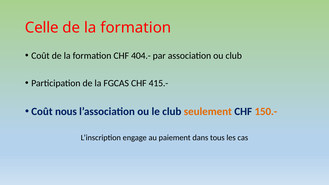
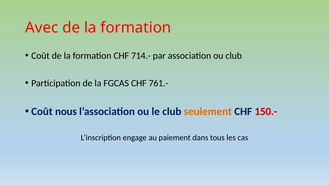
Celle: Celle -> Avec
404.-: 404.- -> 714.-
415.-: 415.- -> 761.-
150.- colour: orange -> red
